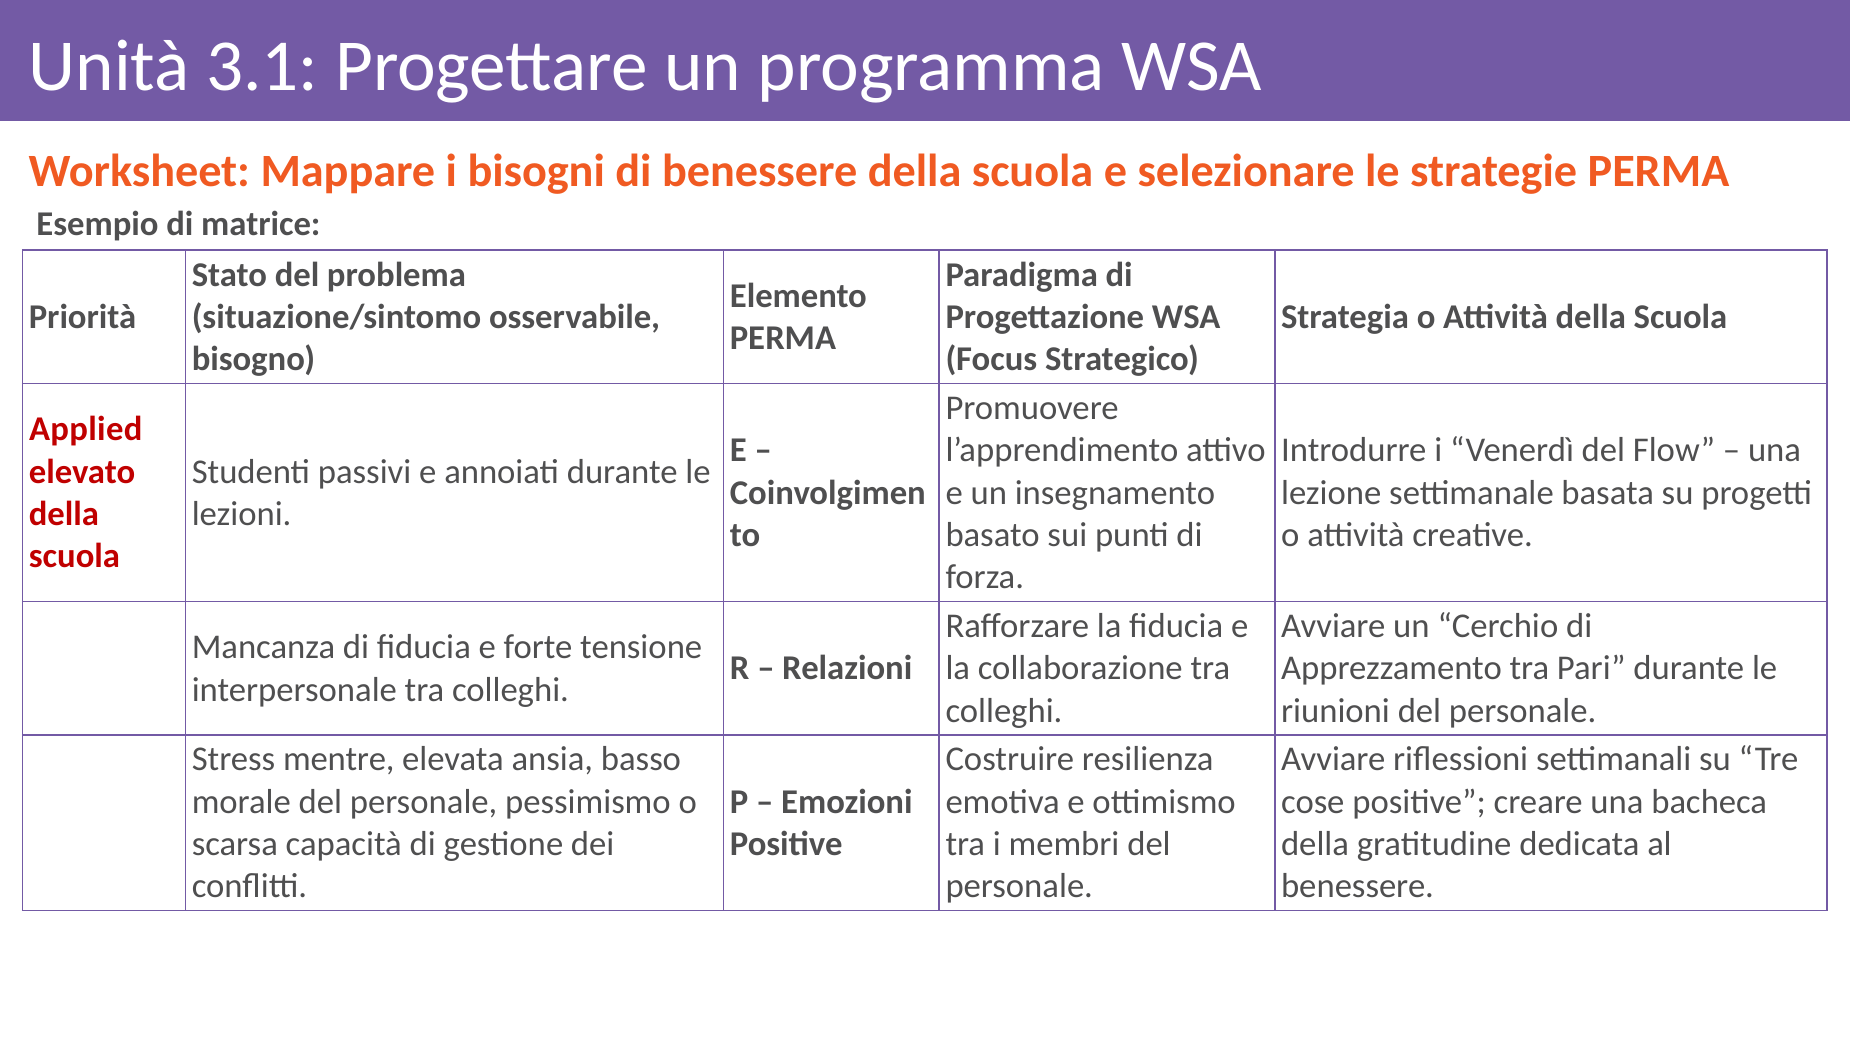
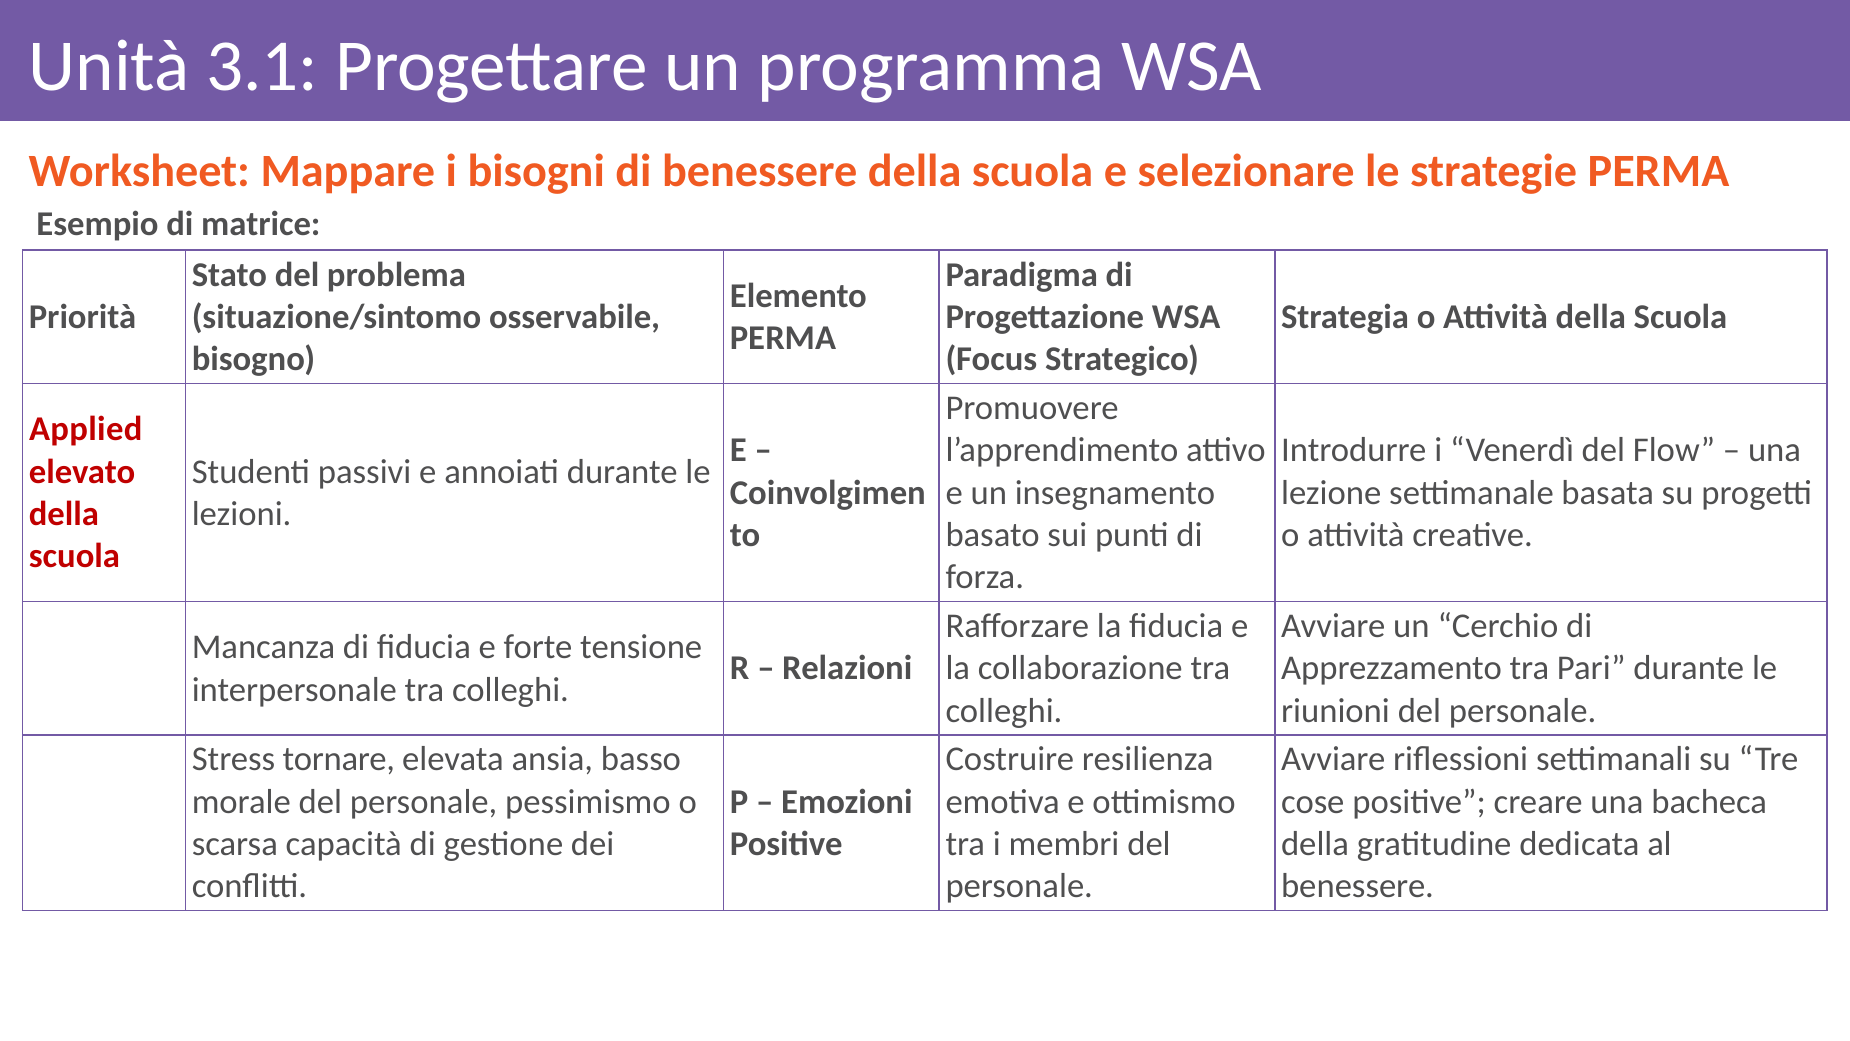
mentre: mentre -> tornare
